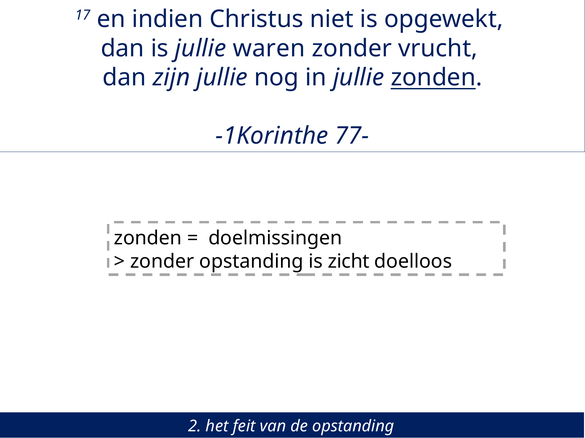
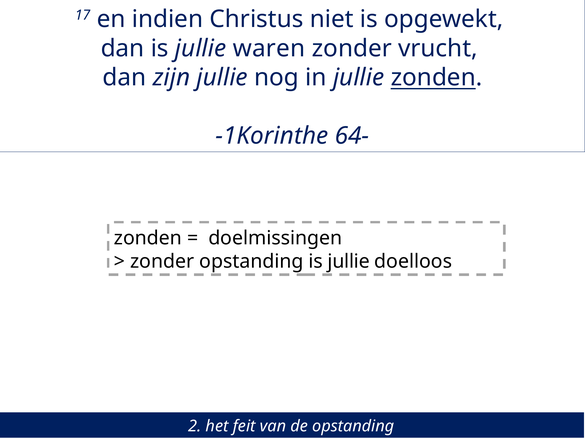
77-: 77- -> 64-
opstanding is zicht: zicht -> jullie
